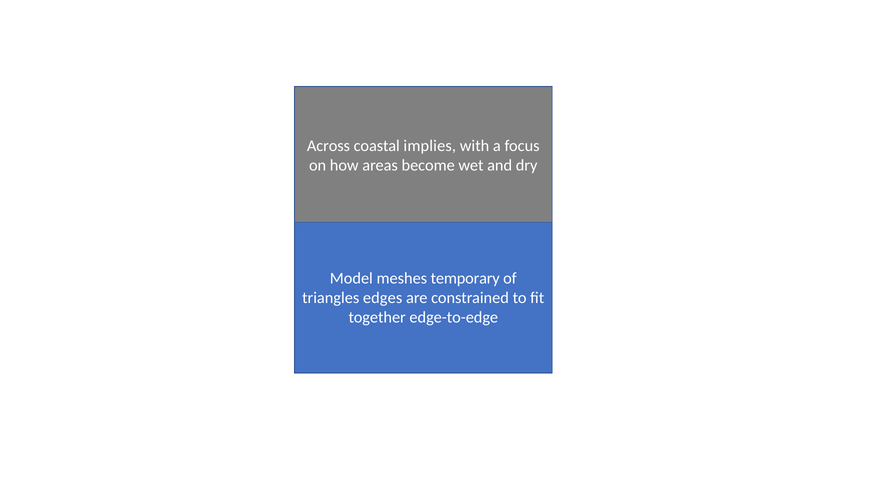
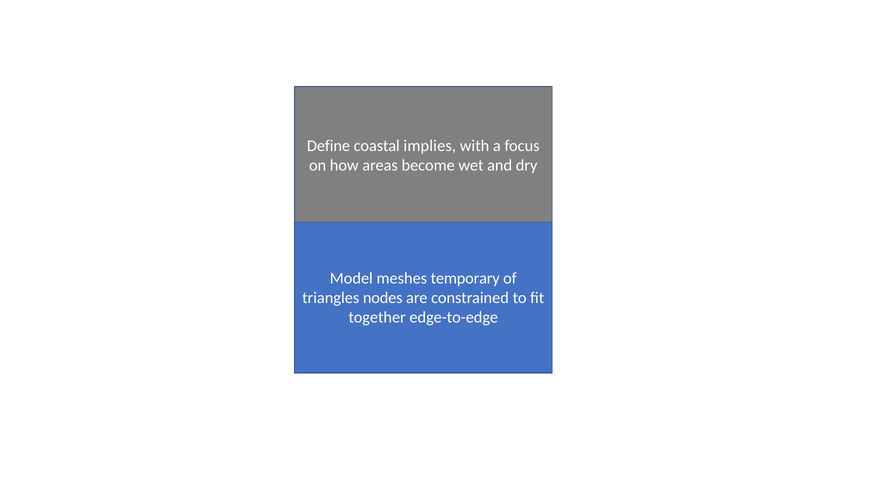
Across: Across -> Define
edges: edges -> nodes
